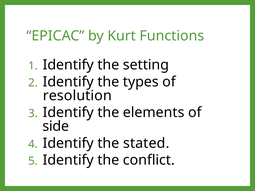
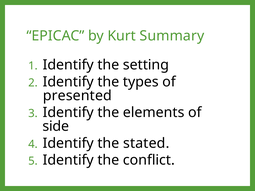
Functions: Functions -> Summary
resolution: resolution -> presented
